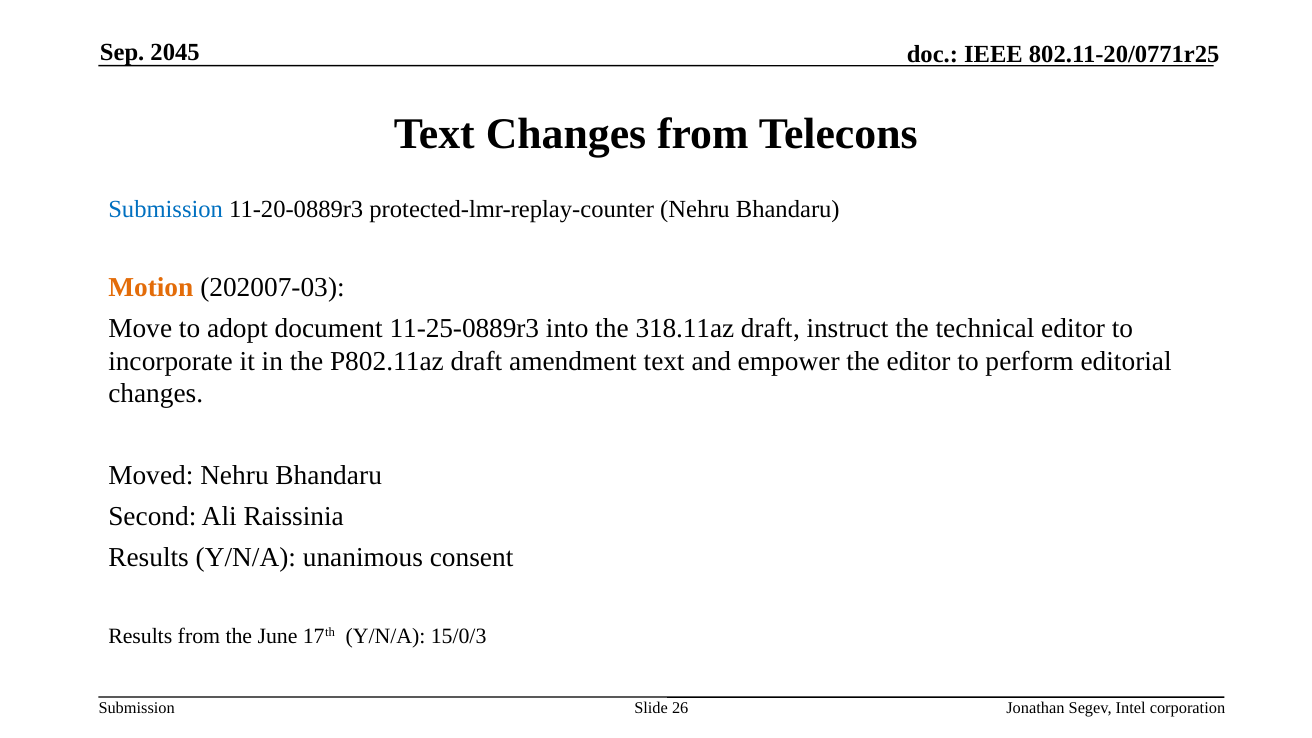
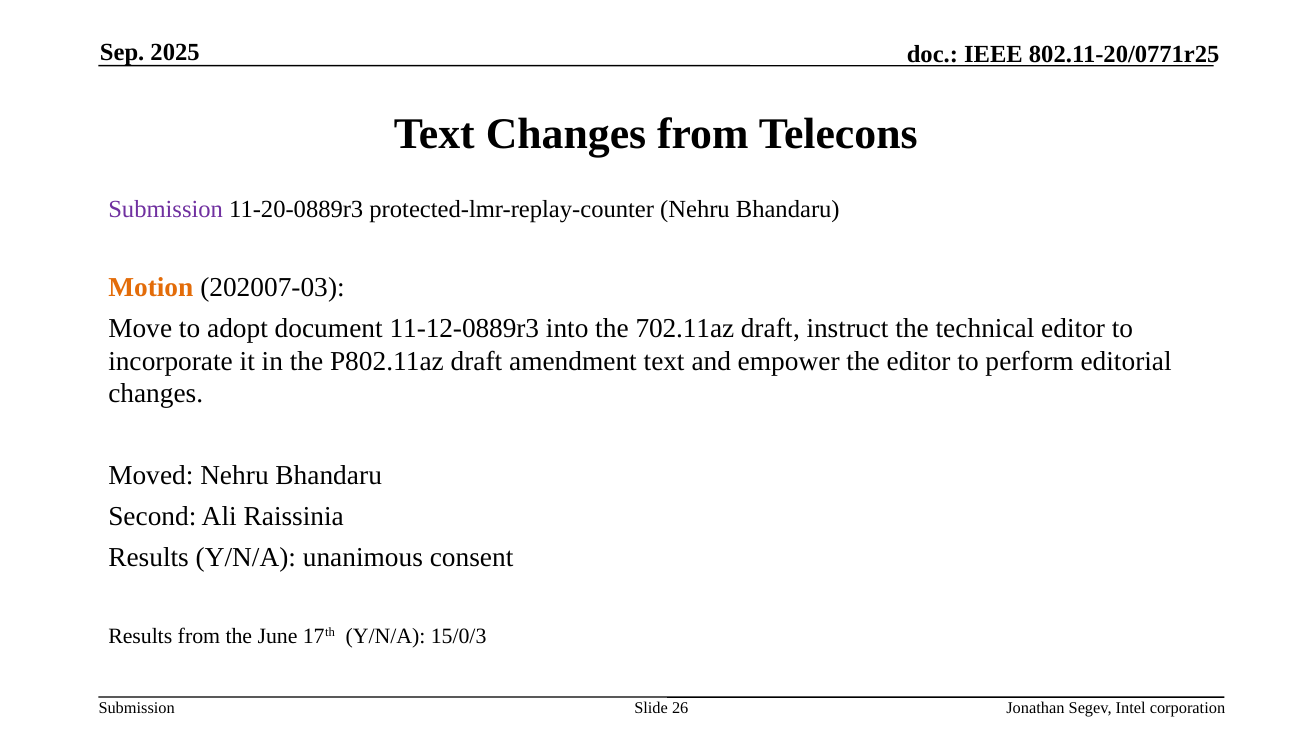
2045: 2045 -> 2025
Submission at (166, 210) colour: blue -> purple
11-25-0889r3: 11-25-0889r3 -> 11-12-0889r3
318.11az: 318.11az -> 702.11az
